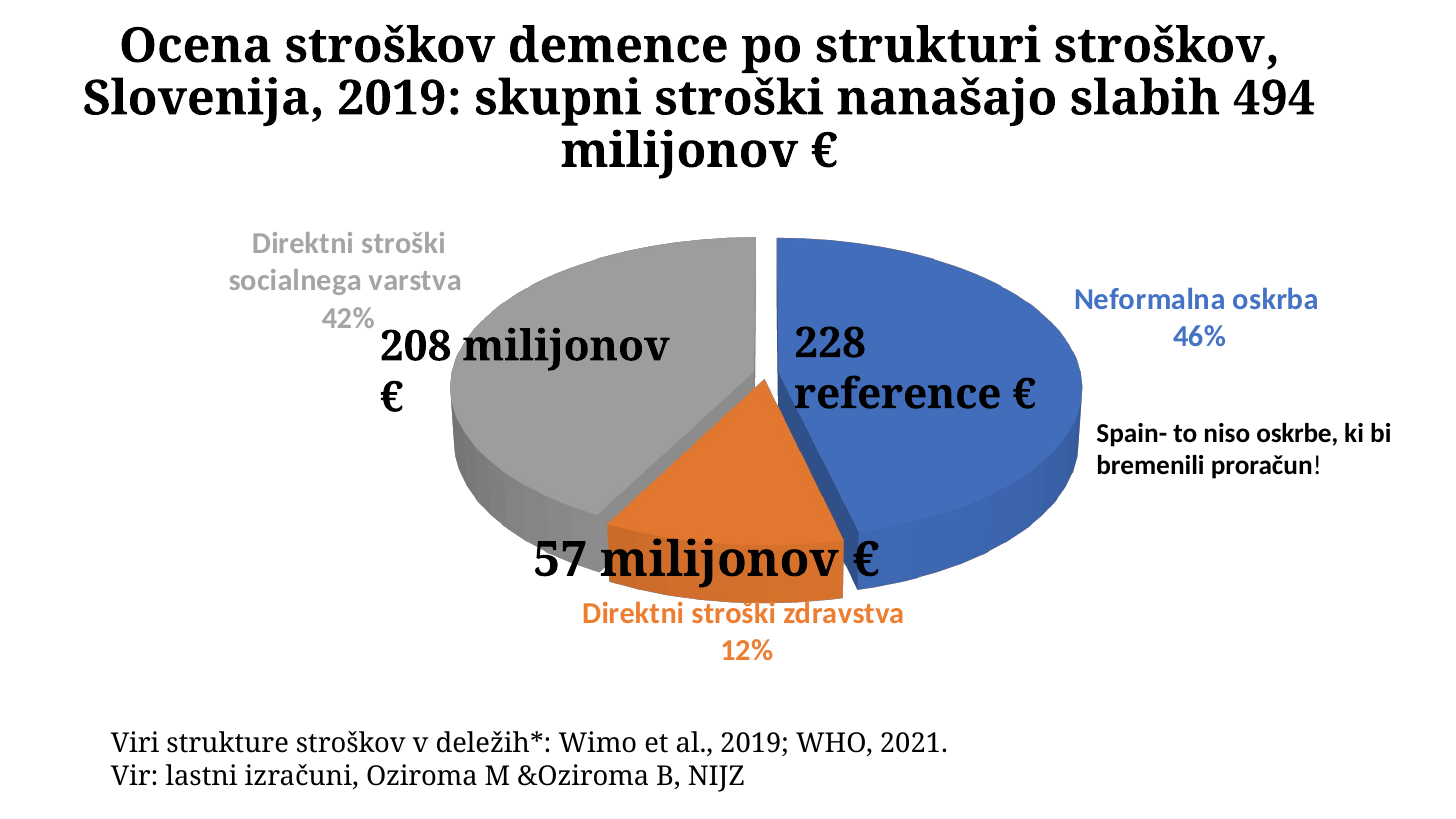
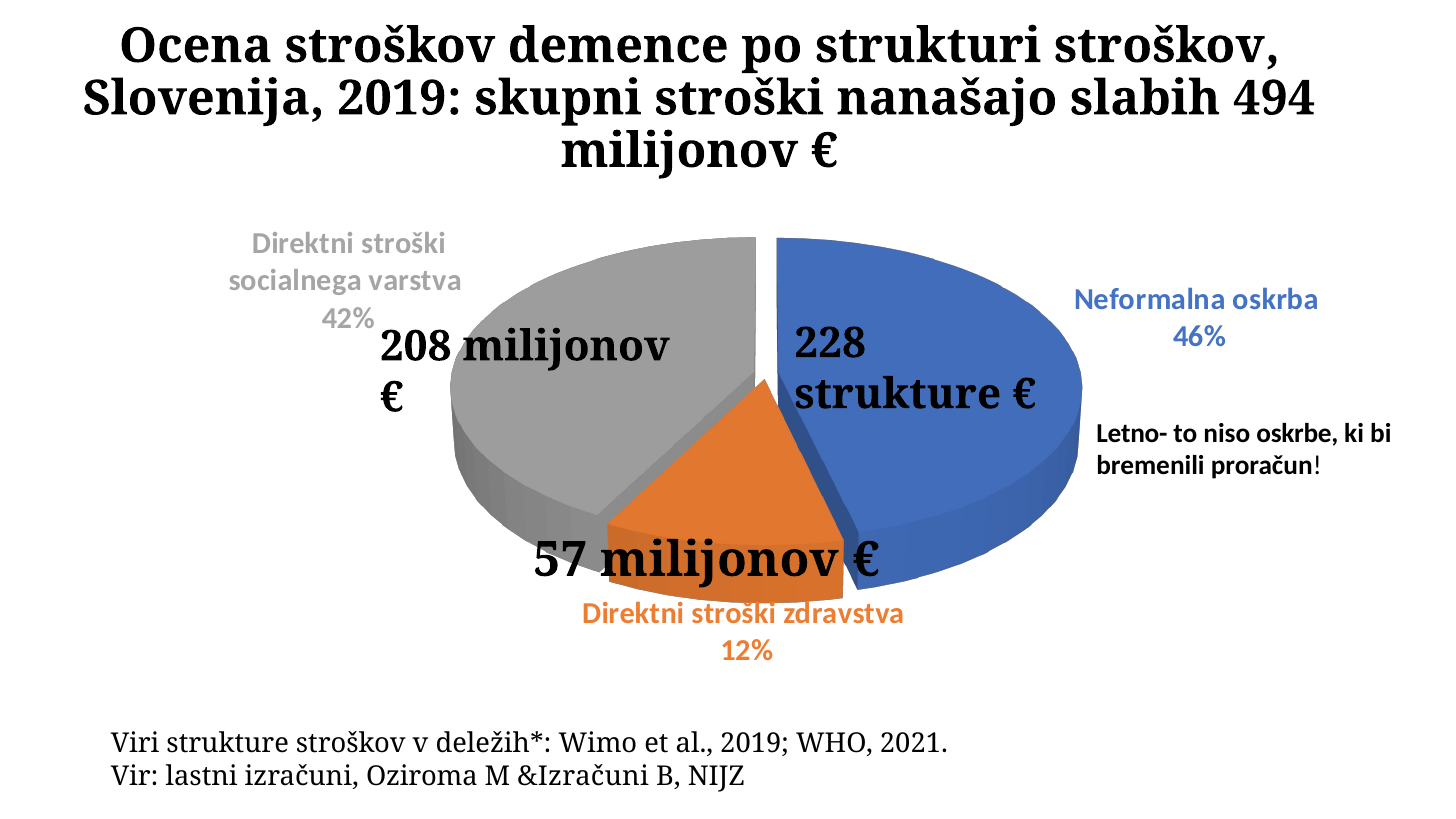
reference at (898, 394): reference -> strukture
Spain-: Spain- -> Letno-
&Oziroma: &Oziroma -> &Izračuni
